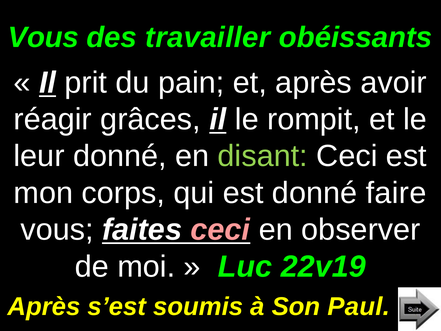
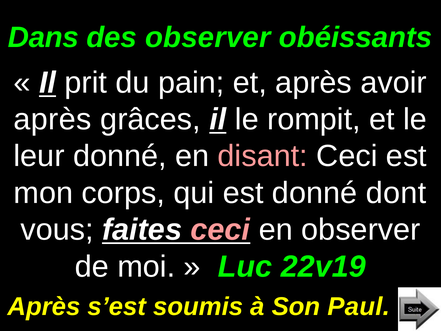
Vous at (43, 37): Vous -> Dans
des travailler: travailler -> observer
réagir at (53, 119): réagir -> après
disant colour: light green -> pink
faire: faire -> dont
